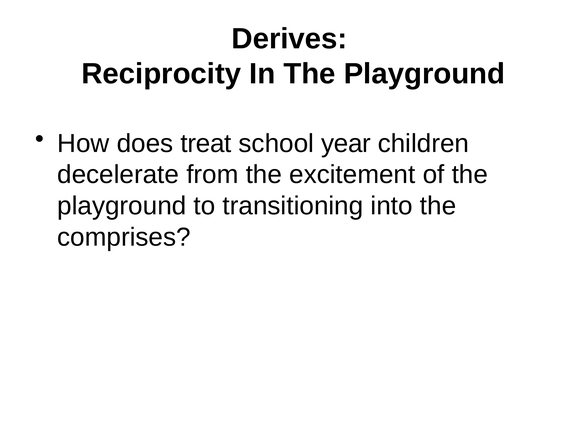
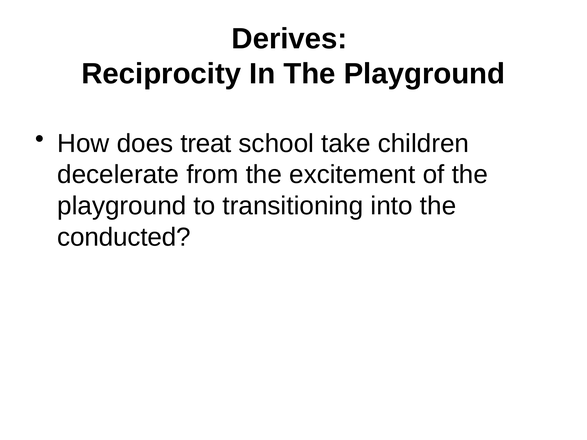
year: year -> take
comprises: comprises -> conducted
